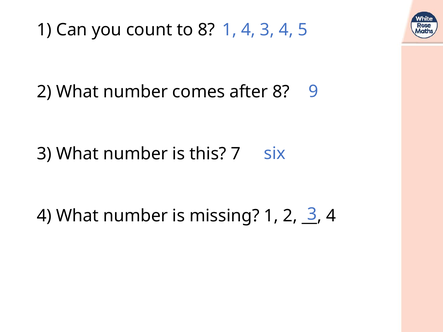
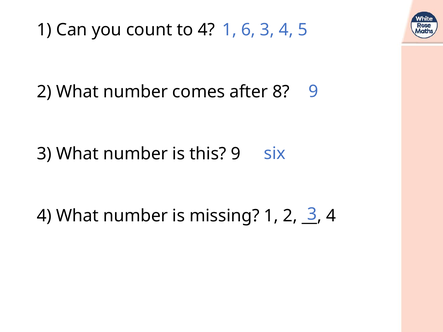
1 4: 4 -> 6
to 8: 8 -> 4
this 7: 7 -> 9
